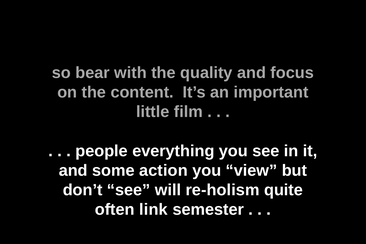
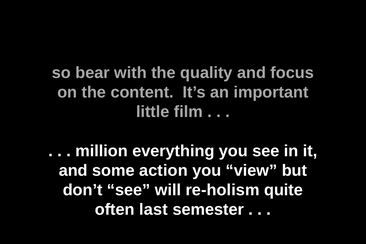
people: people -> million
link: link -> last
